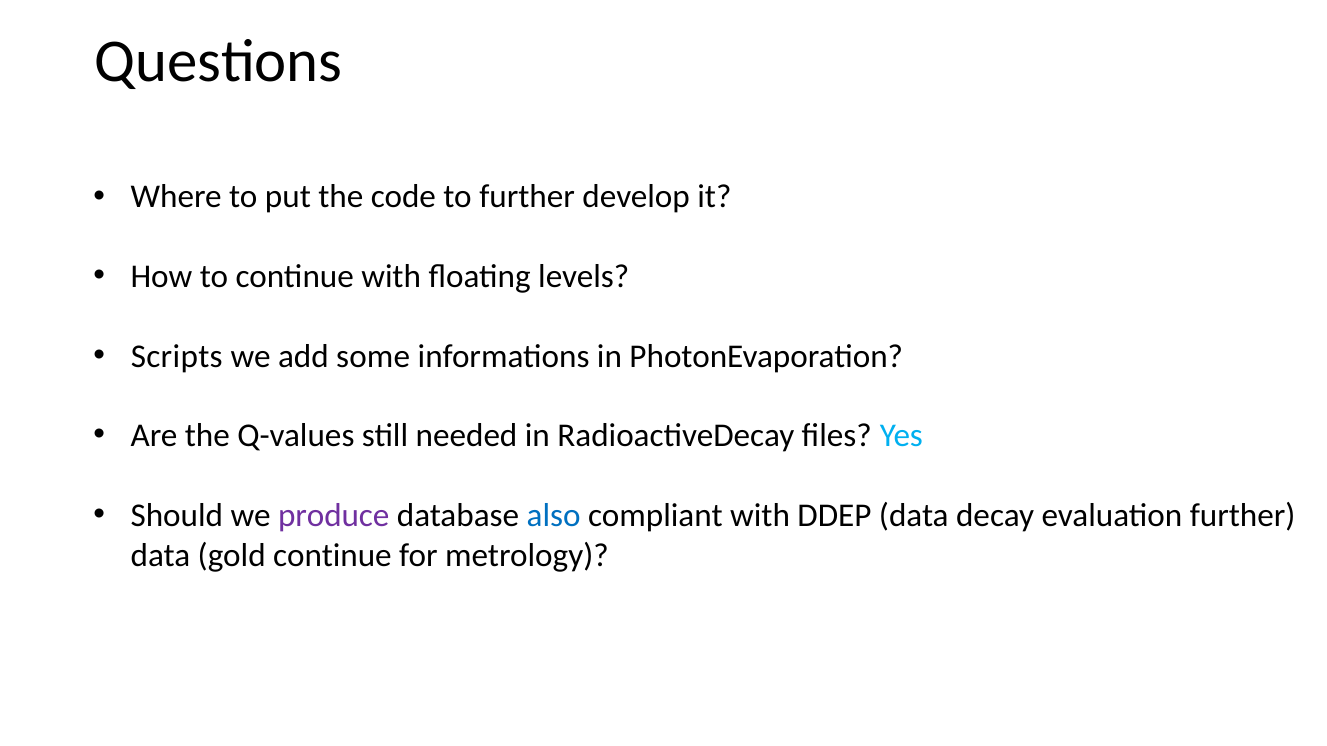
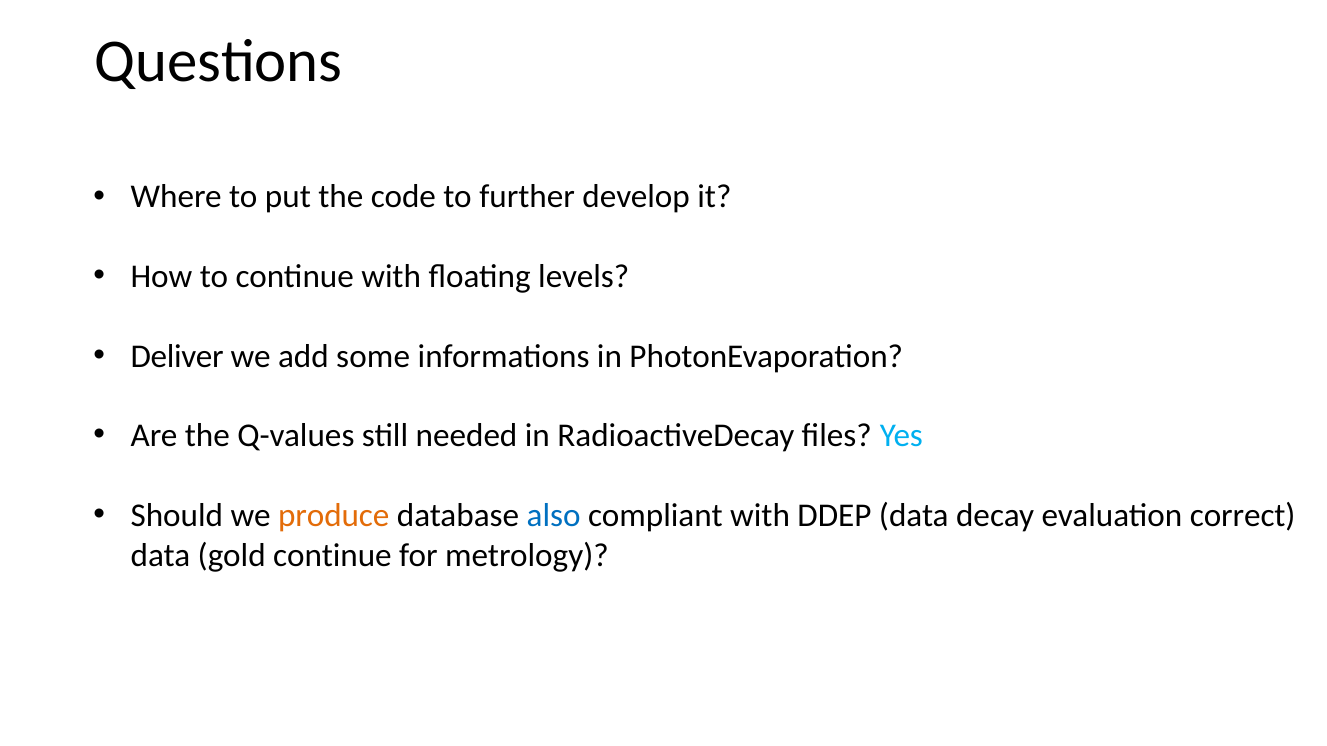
Scripts: Scripts -> Deliver
produce colour: purple -> orange
evaluation further: further -> correct
